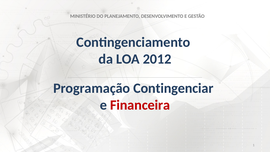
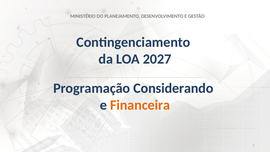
2012: 2012 -> 2027
Contingenciar: Contingenciar -> Considerando
Financeira colour: red -> orange
